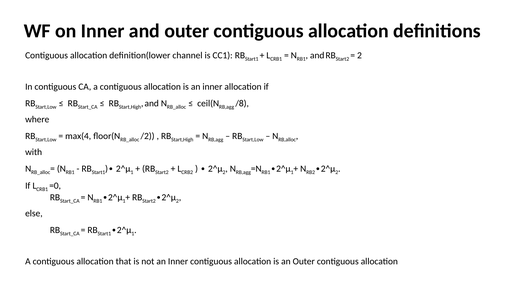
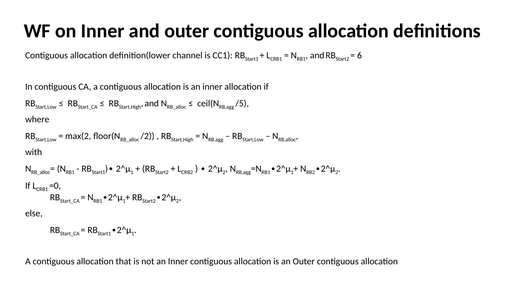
2 at (359, 55): 2 -> 6
/8: /8 -> /5
max(4: max(4 -> max(2
